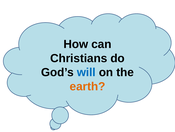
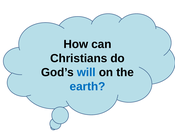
earth colour: orange -> blue
